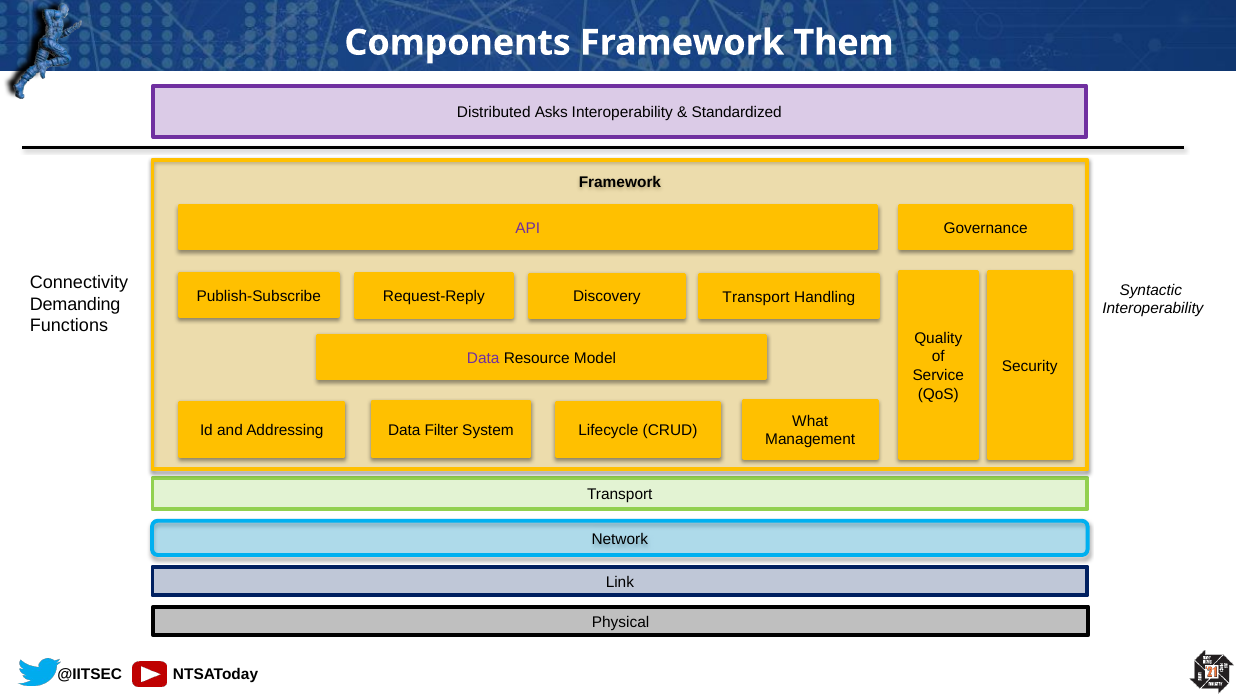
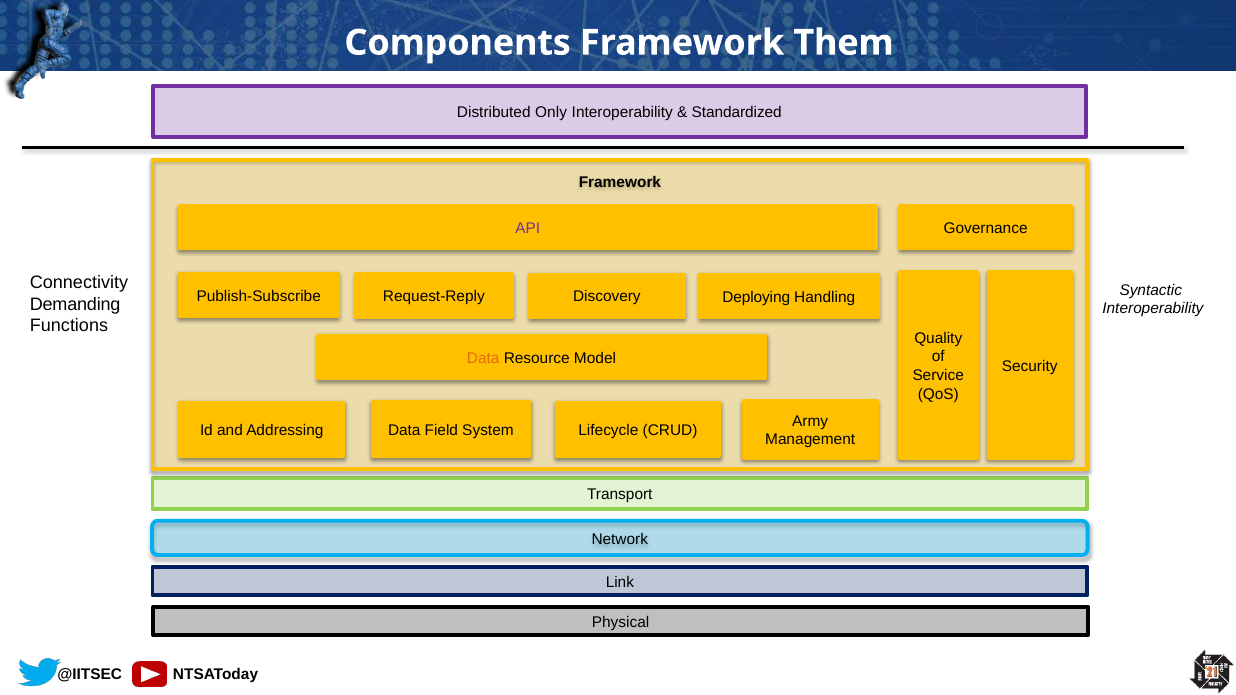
Asks: Asks -> Only
Transport at (756, 297): Transport -> Deploying
Data at (483, 358) colour: purple -> orange
What: What -> Army
Filter: Filter -> Field
